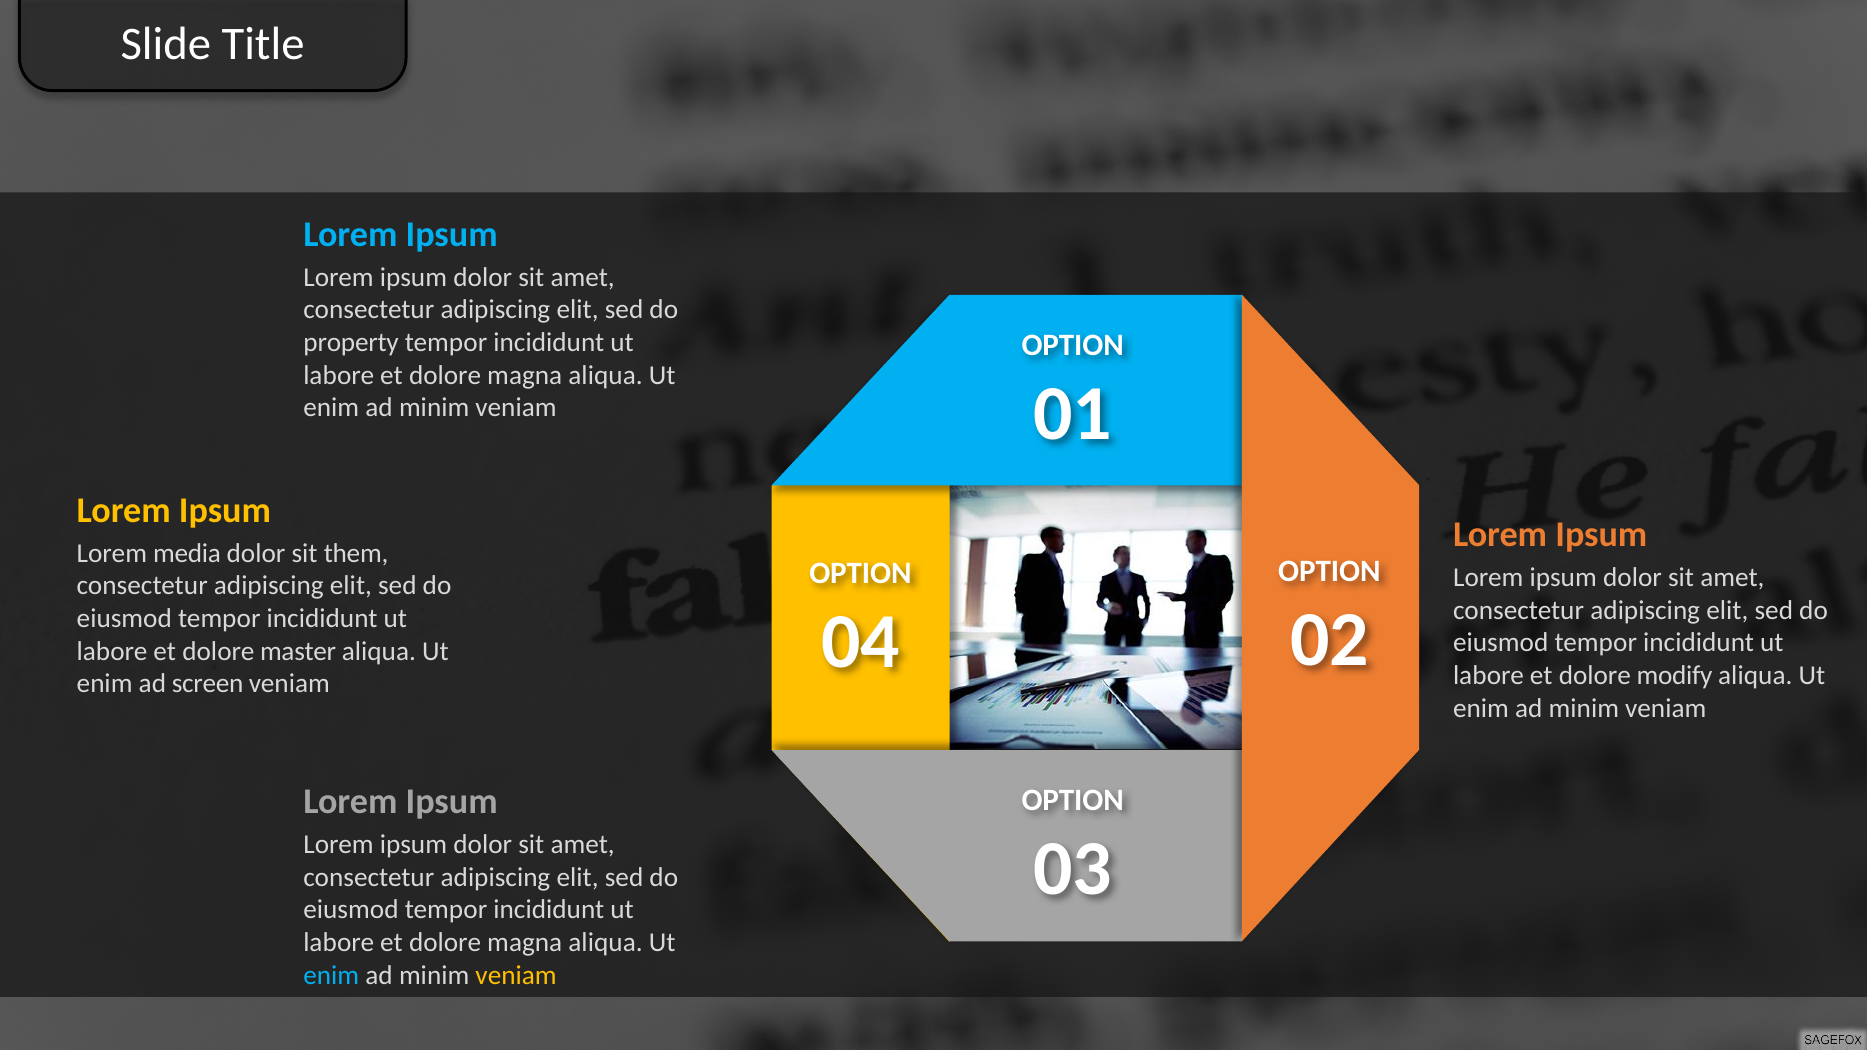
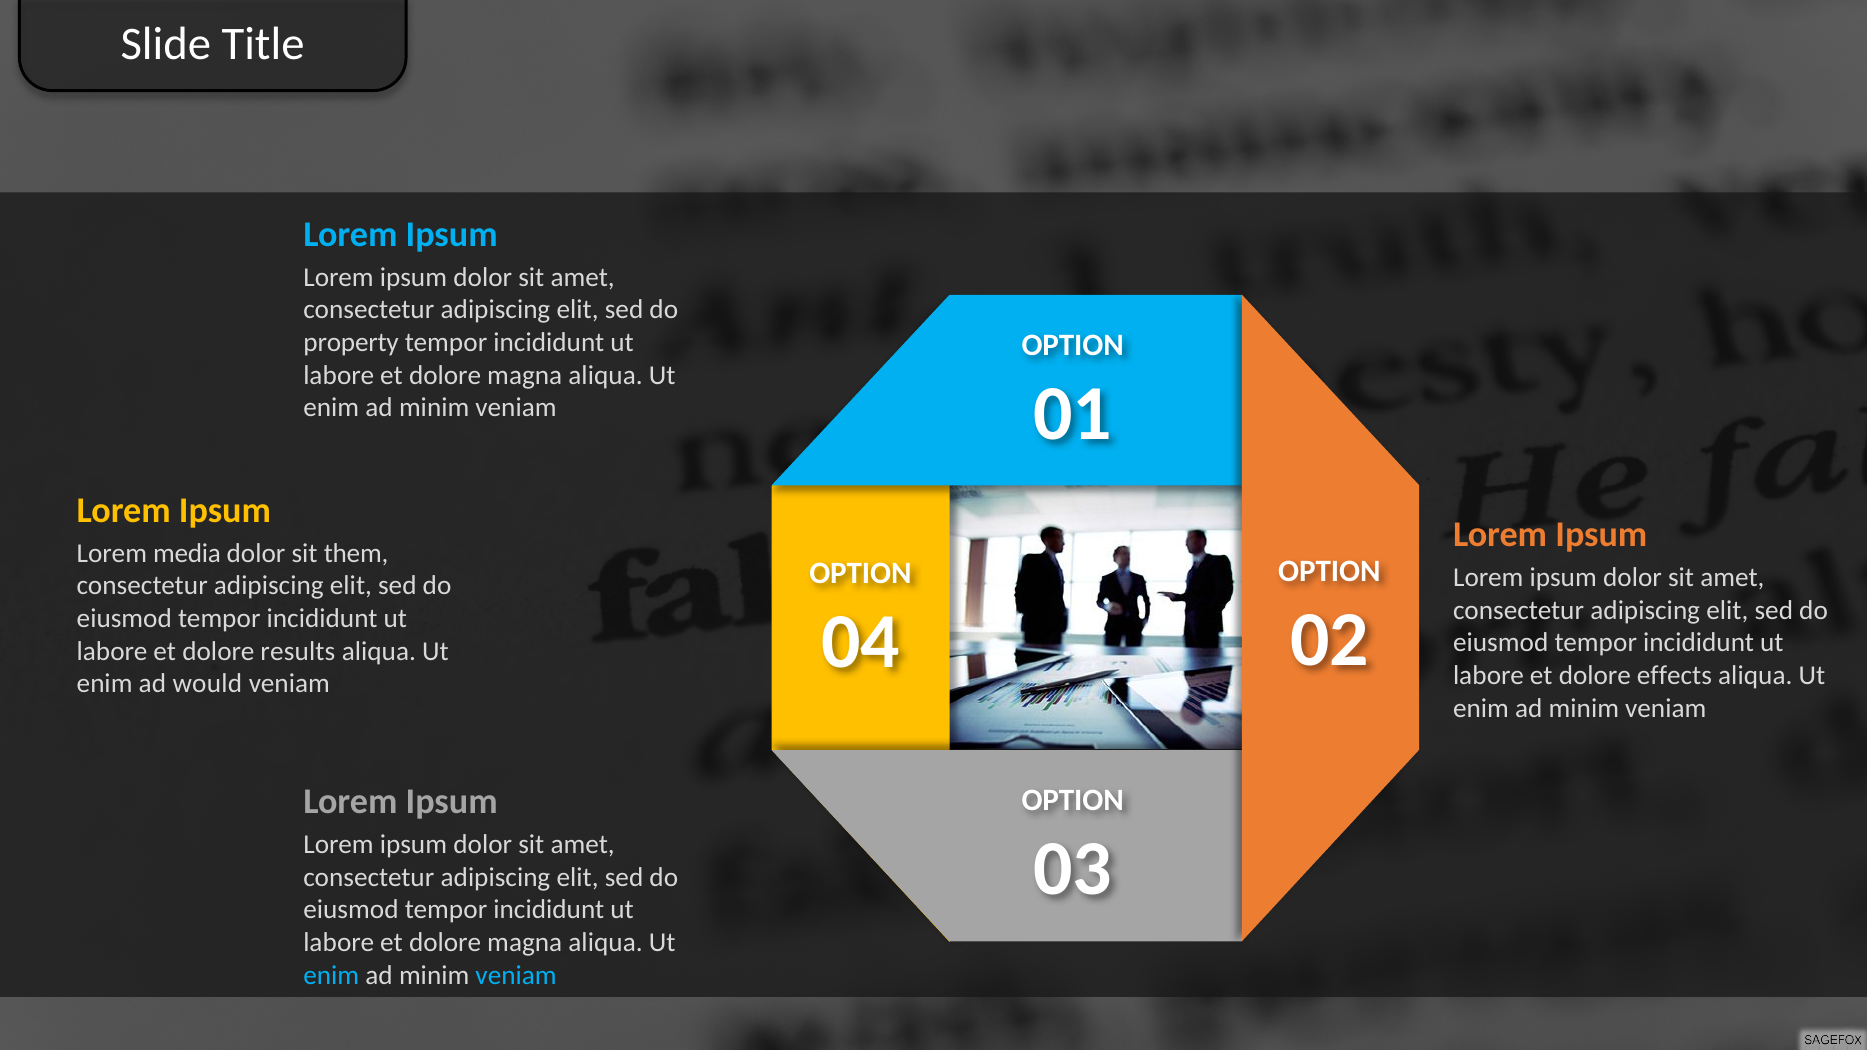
master: master -> results
modify: modify -> effects
screen: screen -> would
veniam at (516, 975) colour: yellow -> light blue
